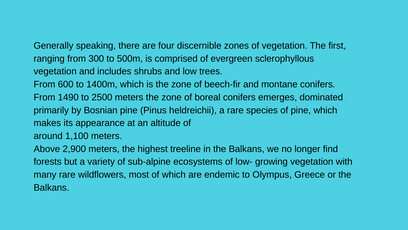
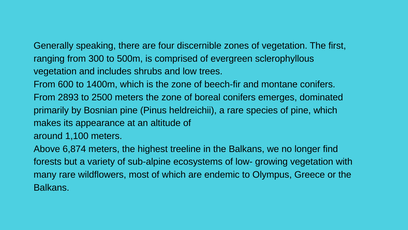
1490: 1490 -> 2893
2,900: 2,900 -> 6,874
